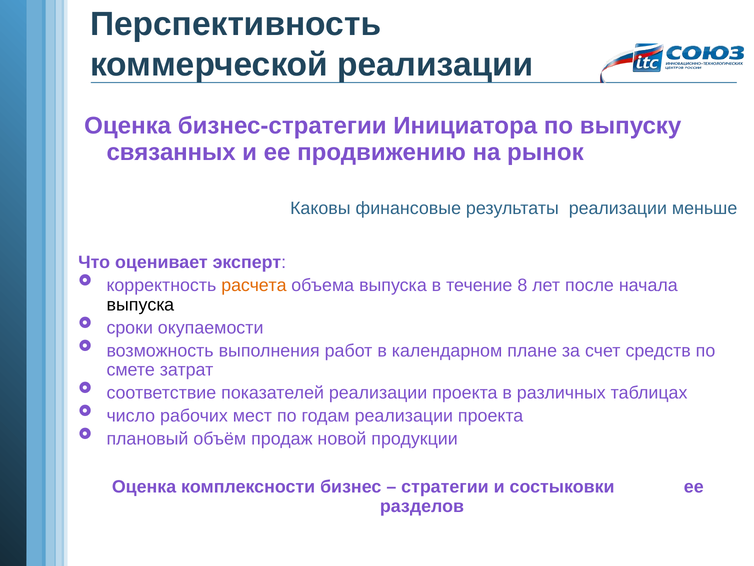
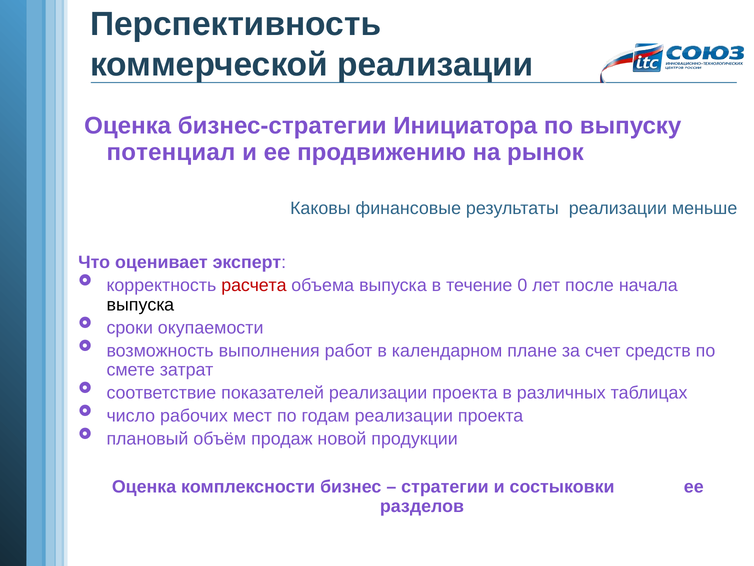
связанных: связанных -> потенциал
расчета colour: orange -> red
8: 8 -> 0
